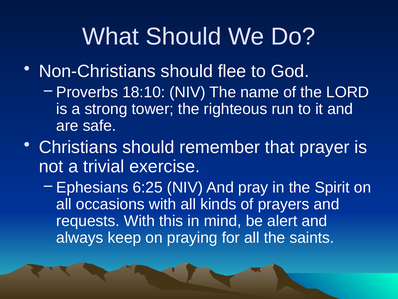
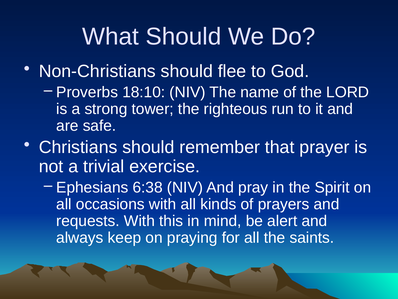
6:25: 6:25 -> 6:38
